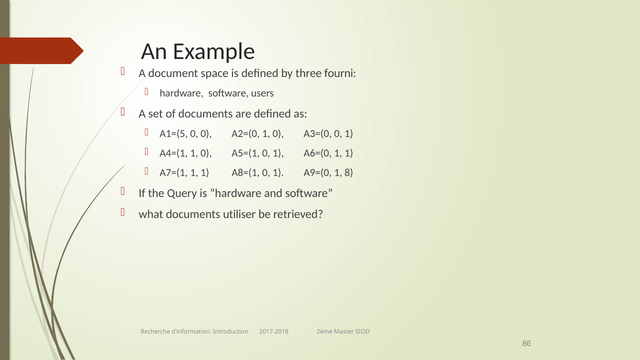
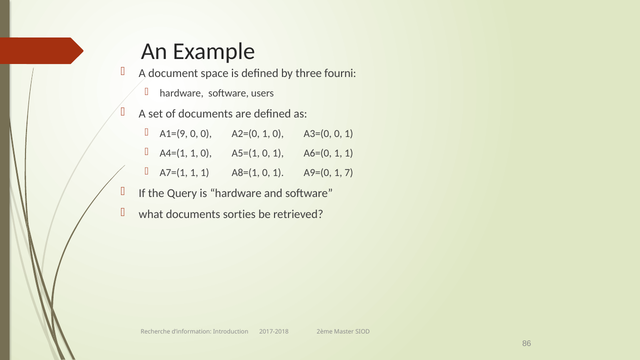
A1=(5: A1=(5 -> A1=(9
8: 8 -> 7
utiliser: utiliser -> sorties
